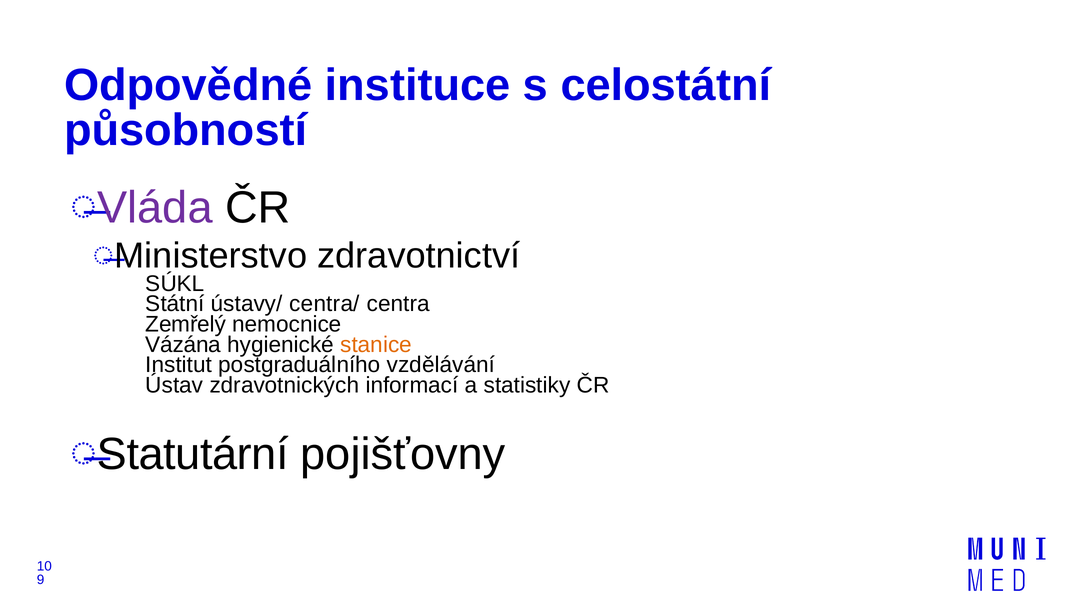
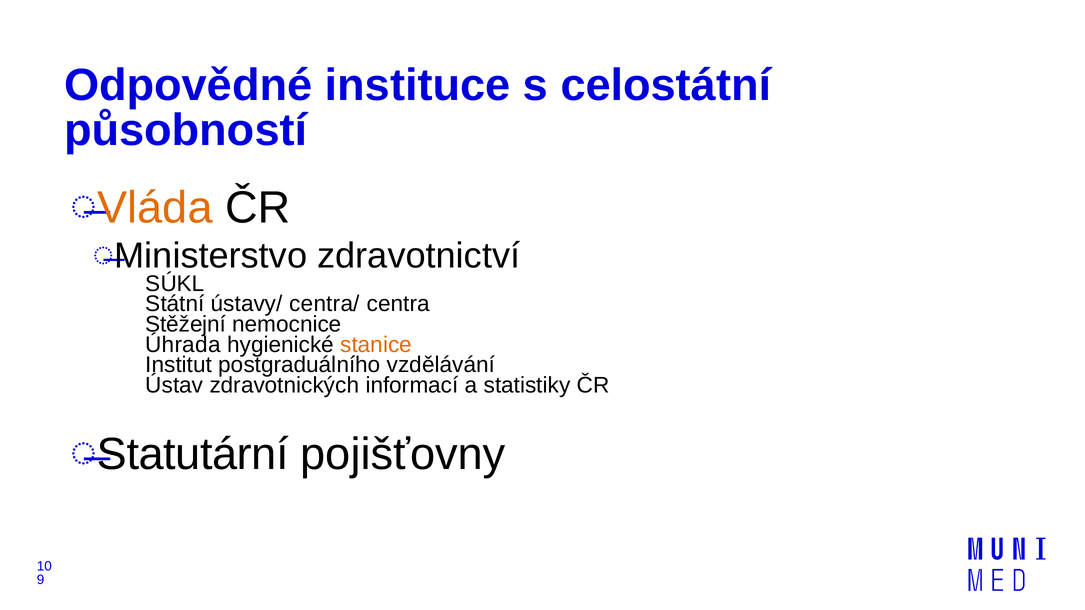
Vláda colour: purple -> orange
Zemřelý: Zemřelý -> Stěžejní
Vázána: Vázána -> Úhrada
